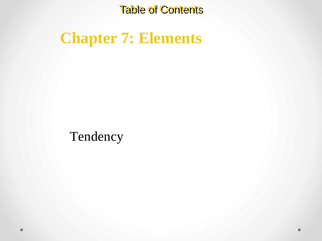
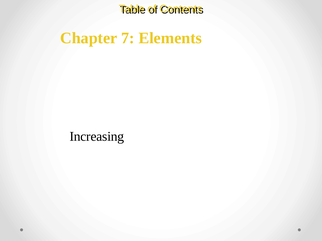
Tendency: Tendency -> Increasing
